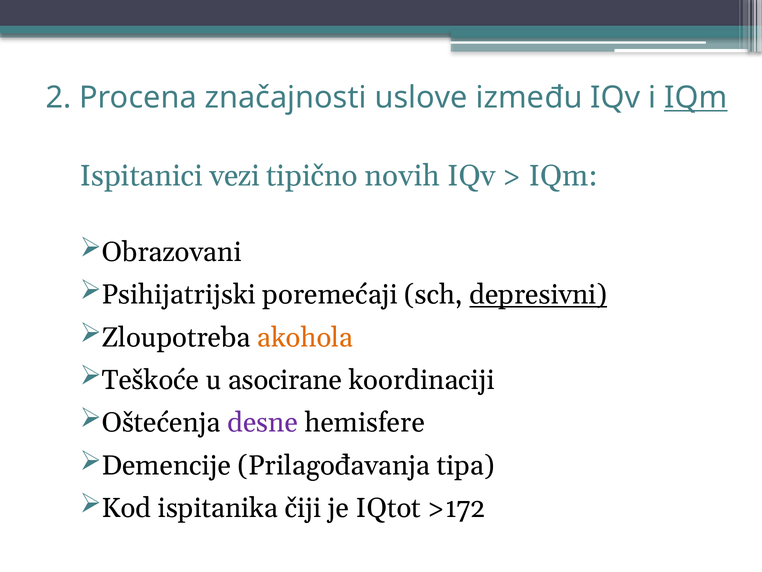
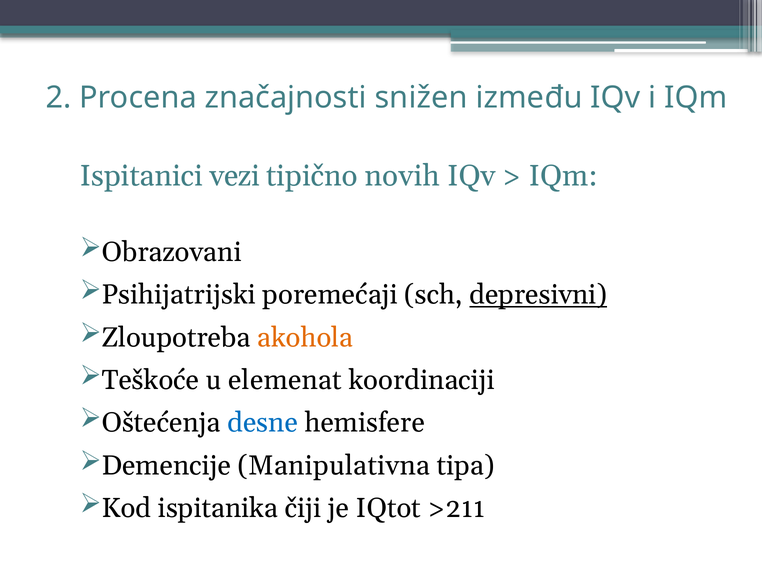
uslove: uslove -> snižen
IQm at (696, 97) underline: present -> none
asocirane: asocirane -> elemenat
desne colour: purple -> blue
Prilagođavanja: Prilagođavanja -> Manipulativna
>172: >172 -> >211
